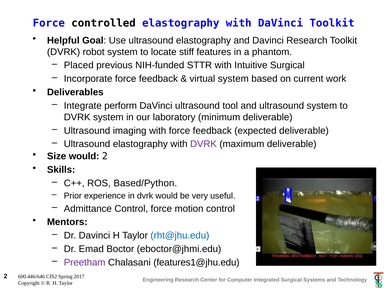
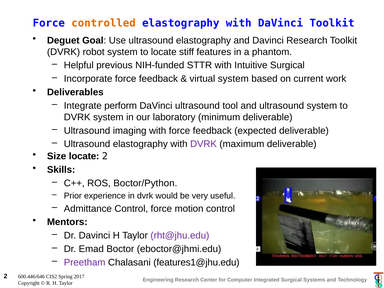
controlled colour: black -> orange
Helpful: Helpful -> Deguet
Placed: Placed -> Helpful
Size would: would -> locate
Based/Python: Based/Python -> Boctor/Python
rht@jhu.edu colour: blue -> purple
